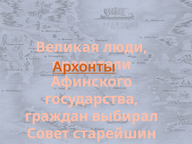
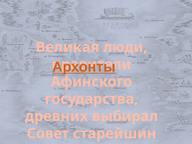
граждан: граждан -> древних
